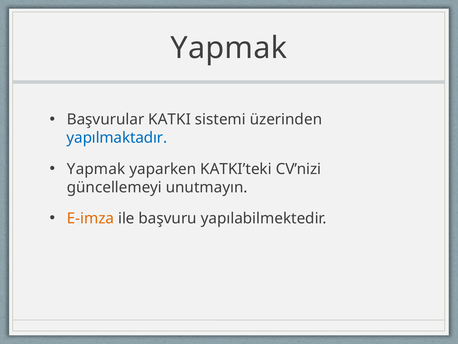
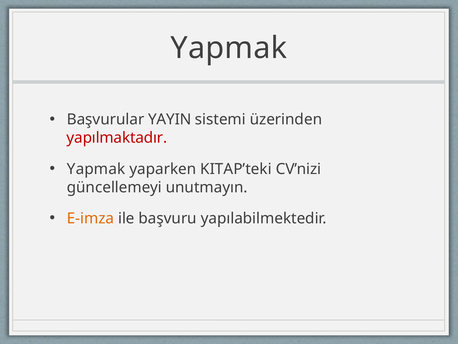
KATKI: KATKI -> YAYIN
yapılmaktadır colour: blue -> red
KATKI’teki: KATKI’teki -> KITAP’teki
